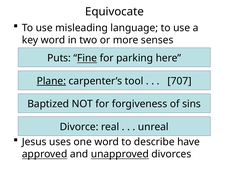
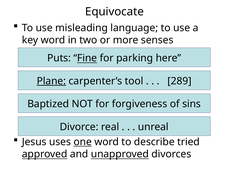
707: 707 -> 289
one underline: none -> present
have: have -> tried
